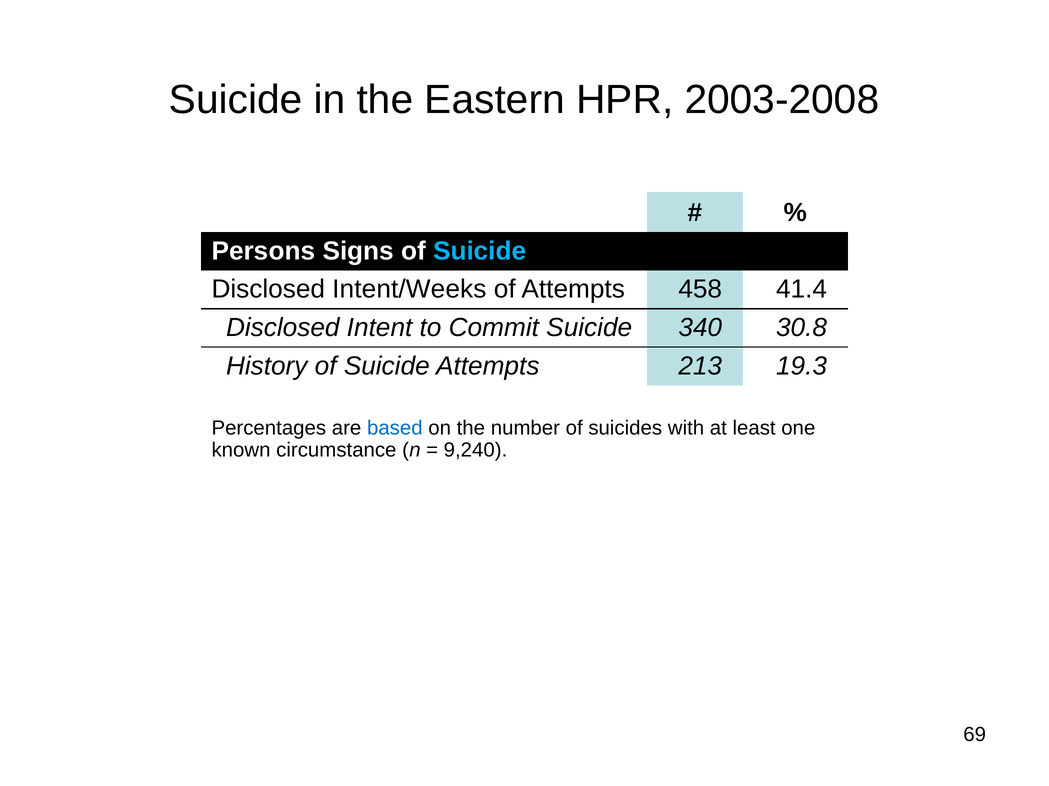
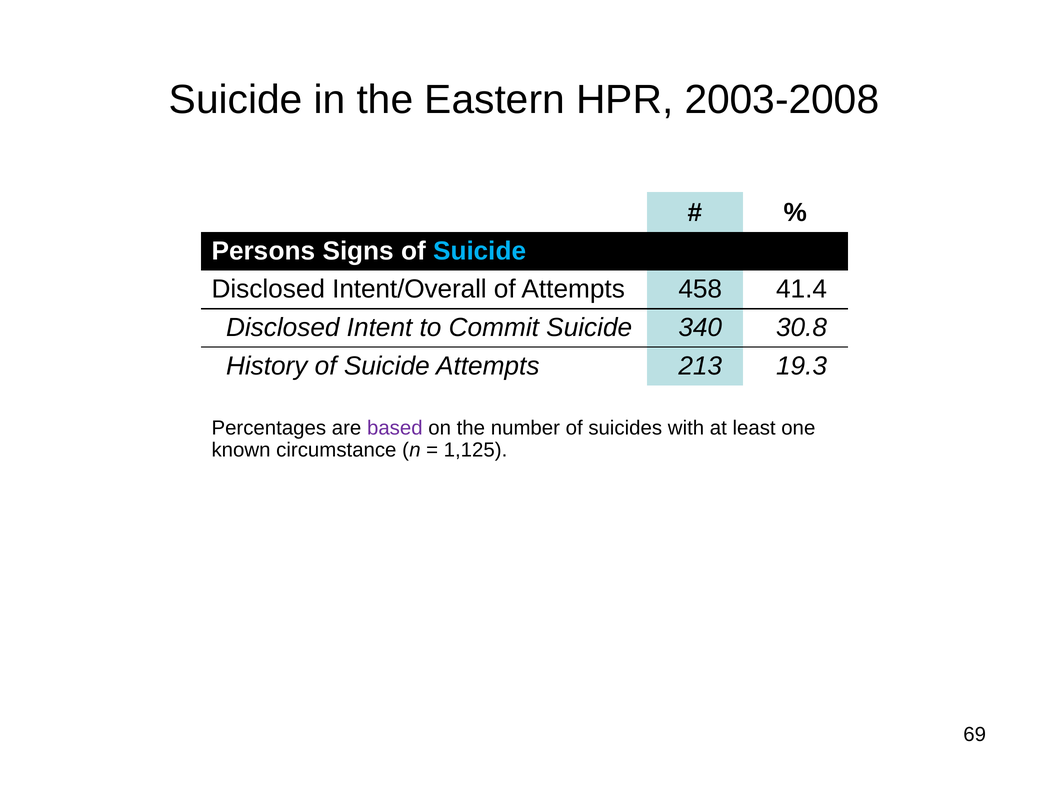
Intent/Weeks: Intent/Weeks -> Intent/Overall
based colour: blue -> purple
9,240: 9,240 -> 1,125
